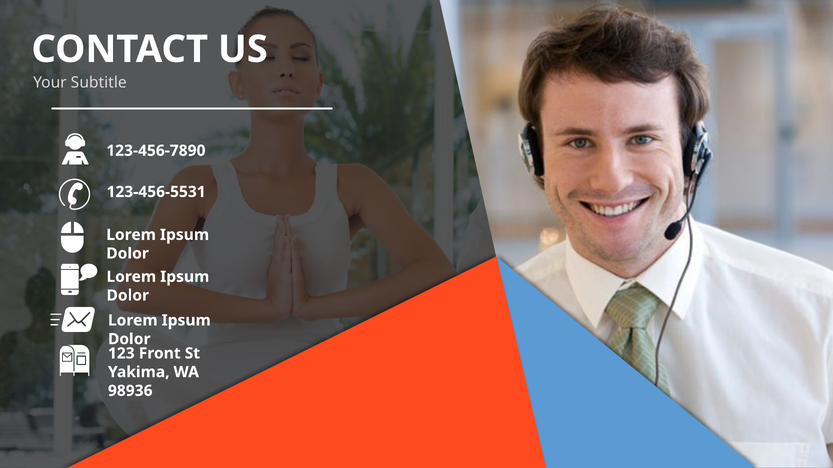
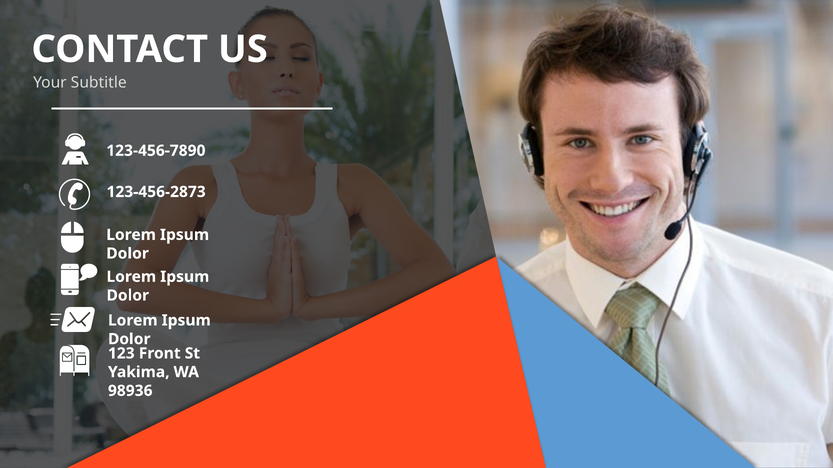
123-456-5531: 123-456-5531 -> 123-456-2873
